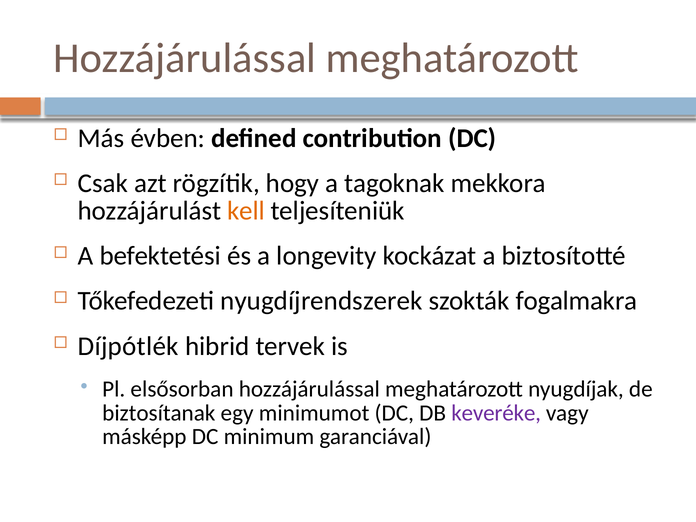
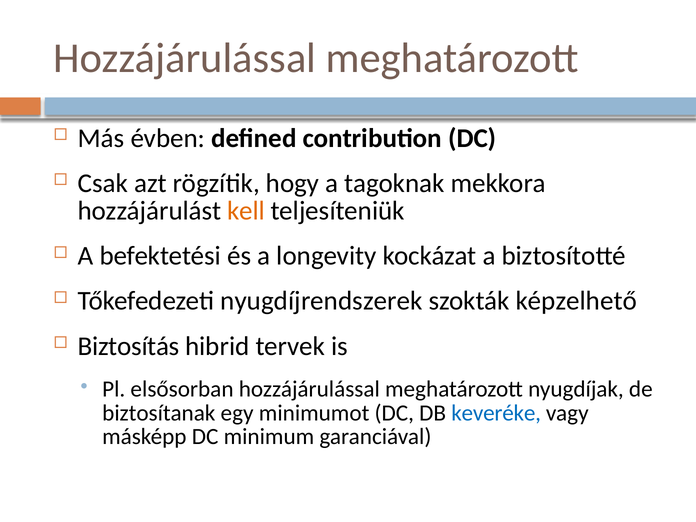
fogalmakra: fogalmakra -> képzelhető
Díjpótlék: Díjpótlék -> Biztosítás
keveréke colour: purple -> blue
